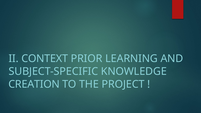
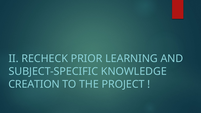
CONTEXT: CONTEXT -> RECHECK
